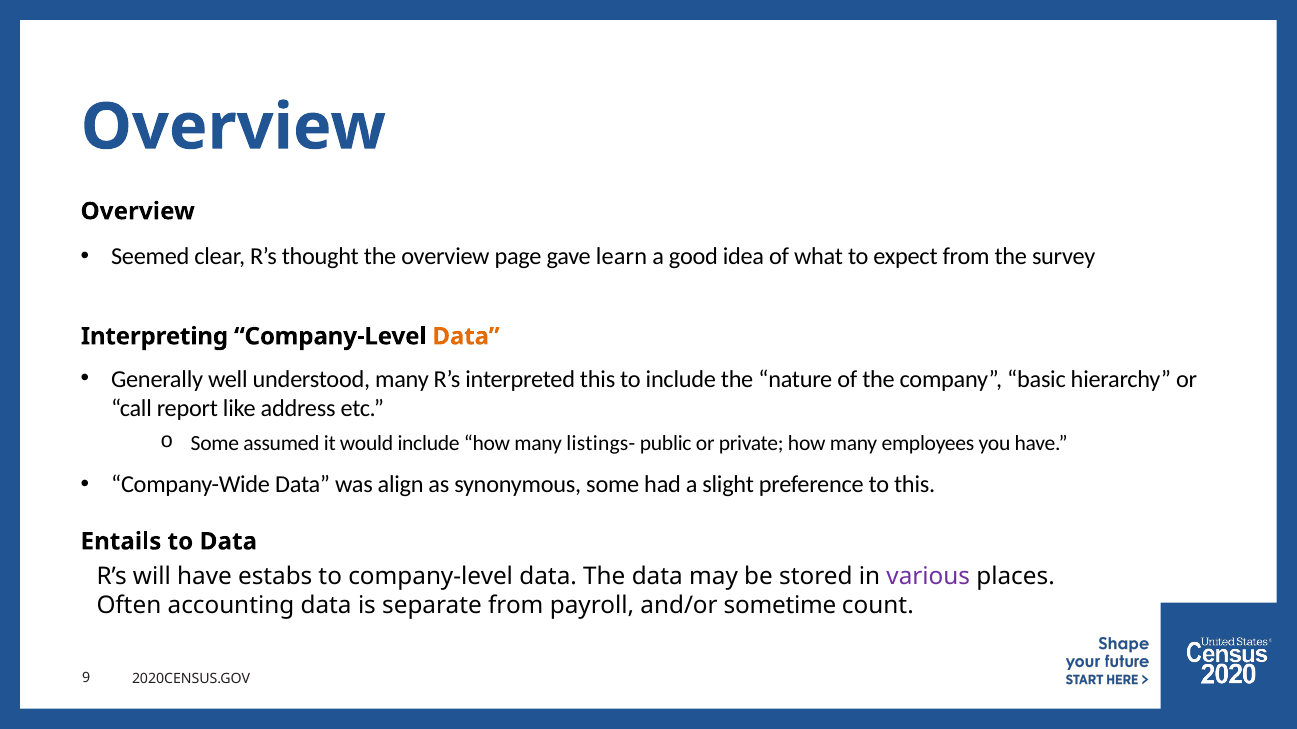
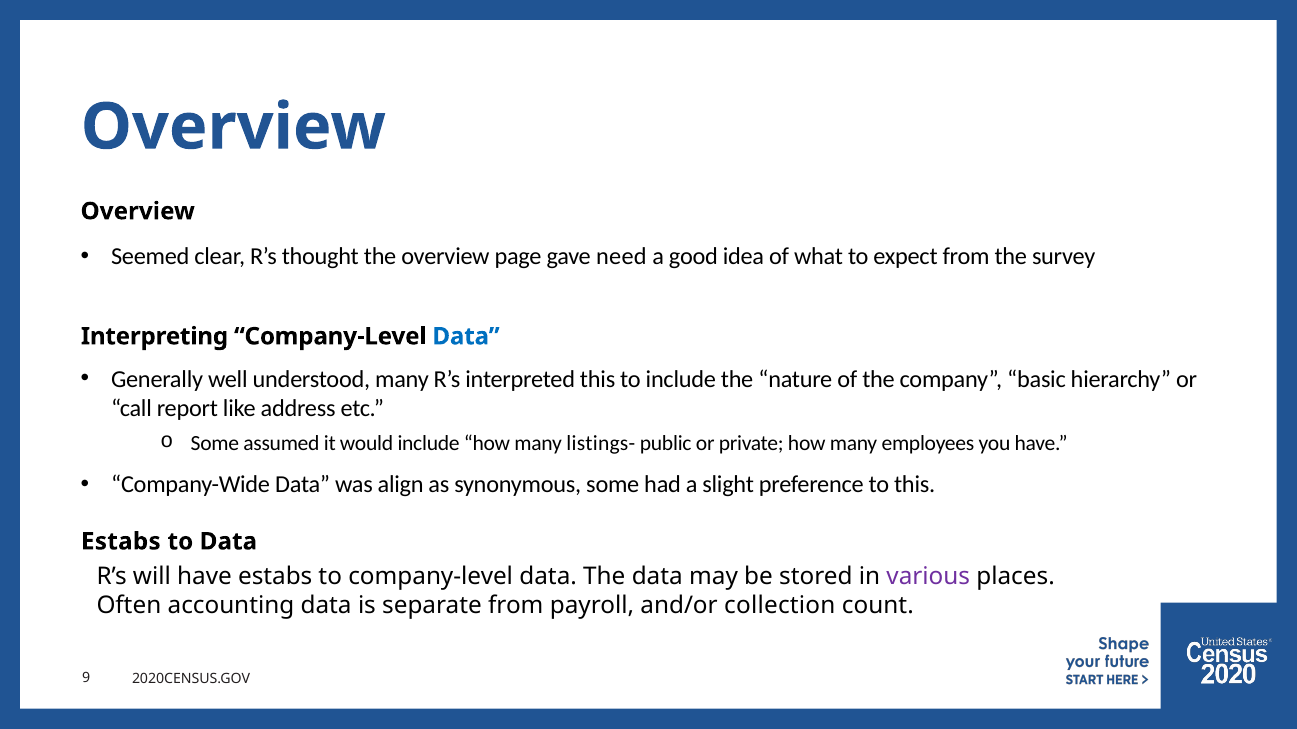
learn: learn -> need
Data at (466, 337) colour: orange -> blue
Entails at (121, 542): Entails -> Estabs
sometime: sometime -> collection
